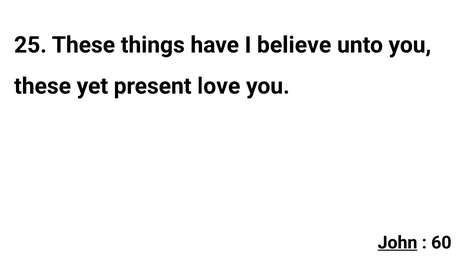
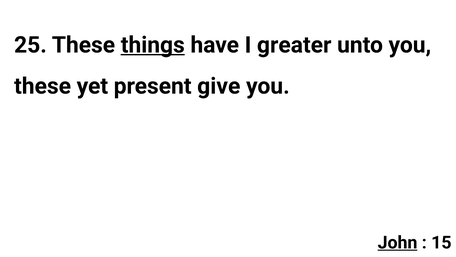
things underline: none -> present
believe: believe -> greater
love: love -> give
60: 60 -> 15
